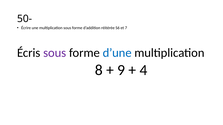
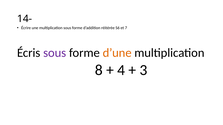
50-: 50- -> 14-
d’une colour: blue -> orange
9: 9 -> 4
4: 4 -> 3
